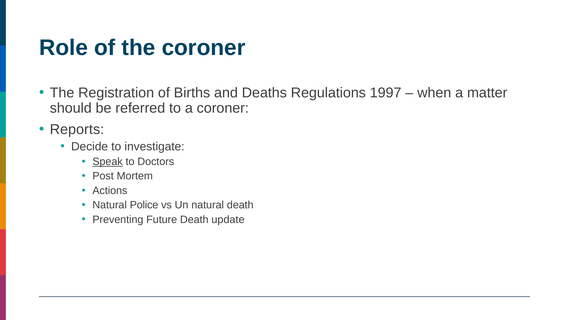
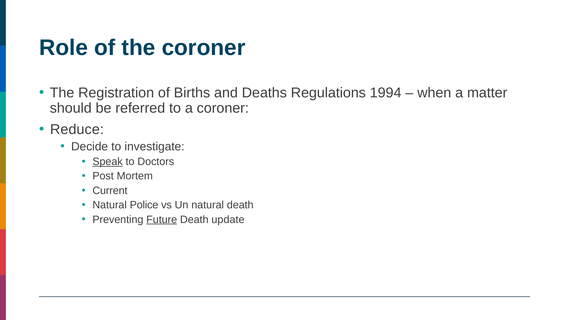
1997: 1997 -> 1994
Reports: Reports -> Reduce
Actions: Actions -> Current
Future underline: none -> present
